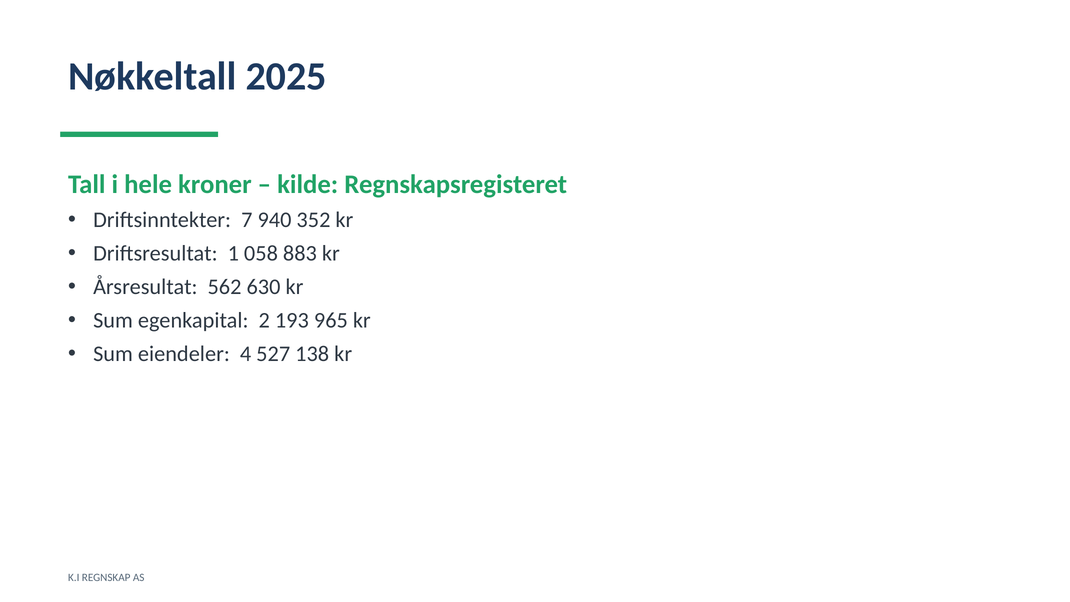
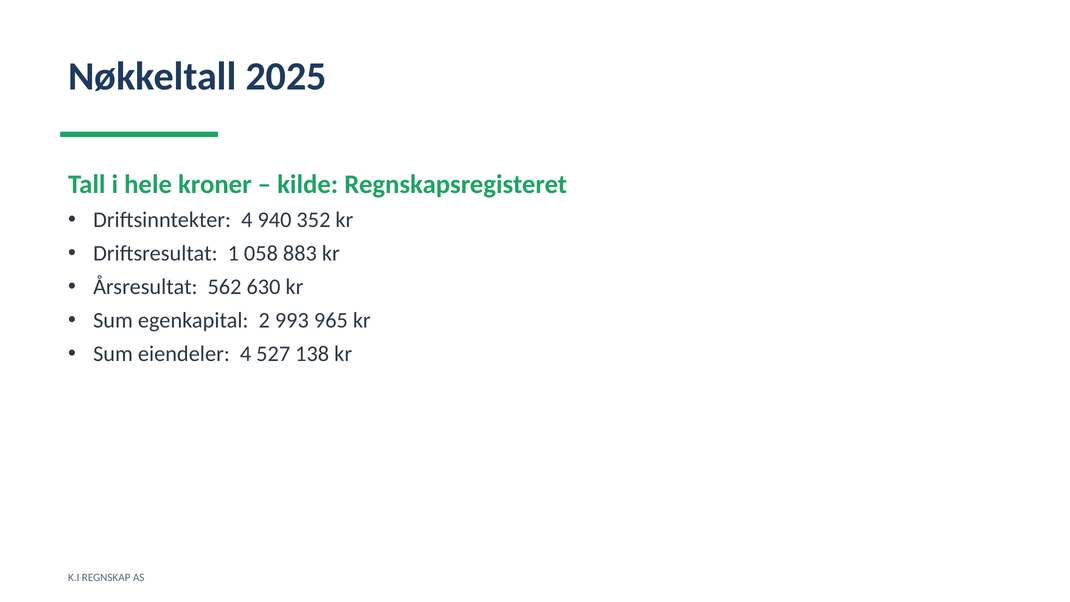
Driftsinntekter 7: 7 -> 4
193: 193 -> 993
